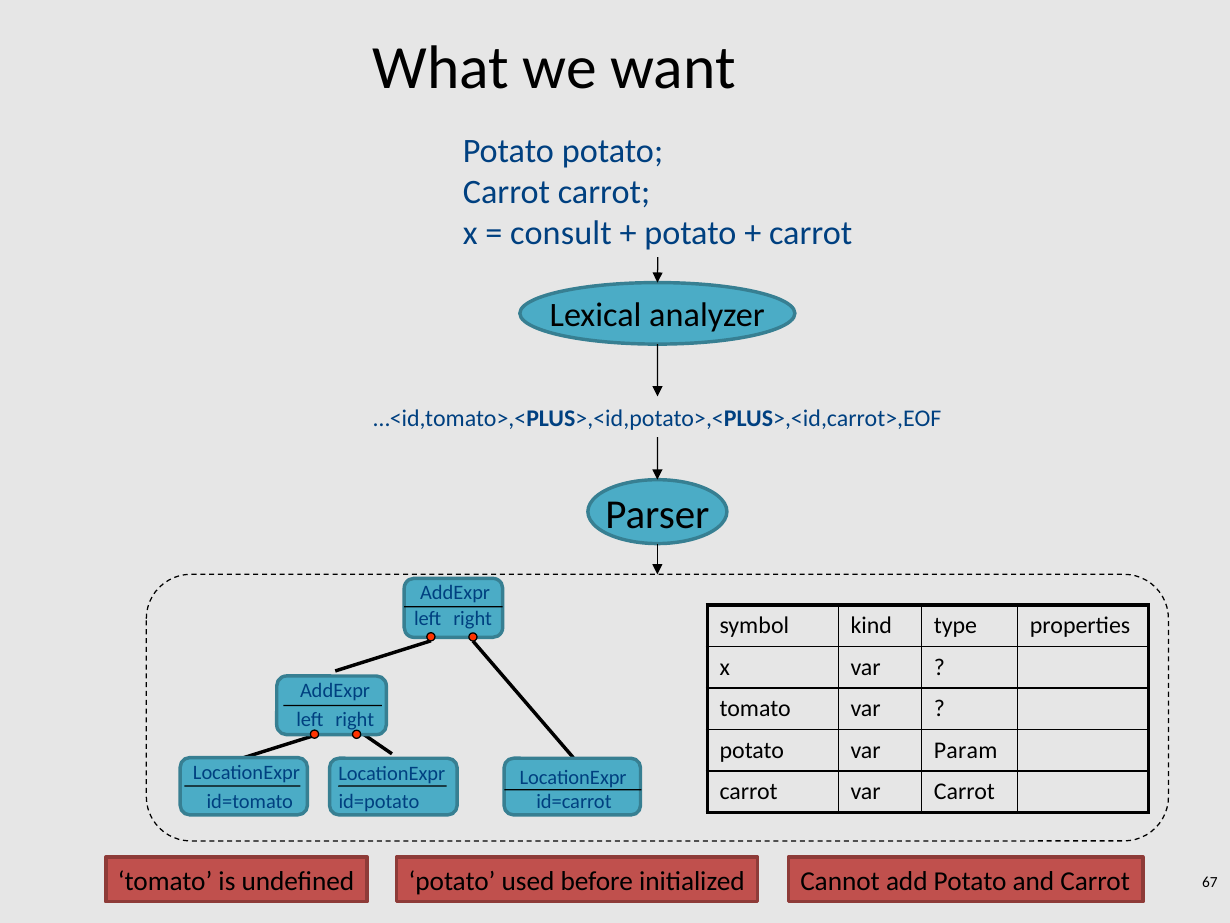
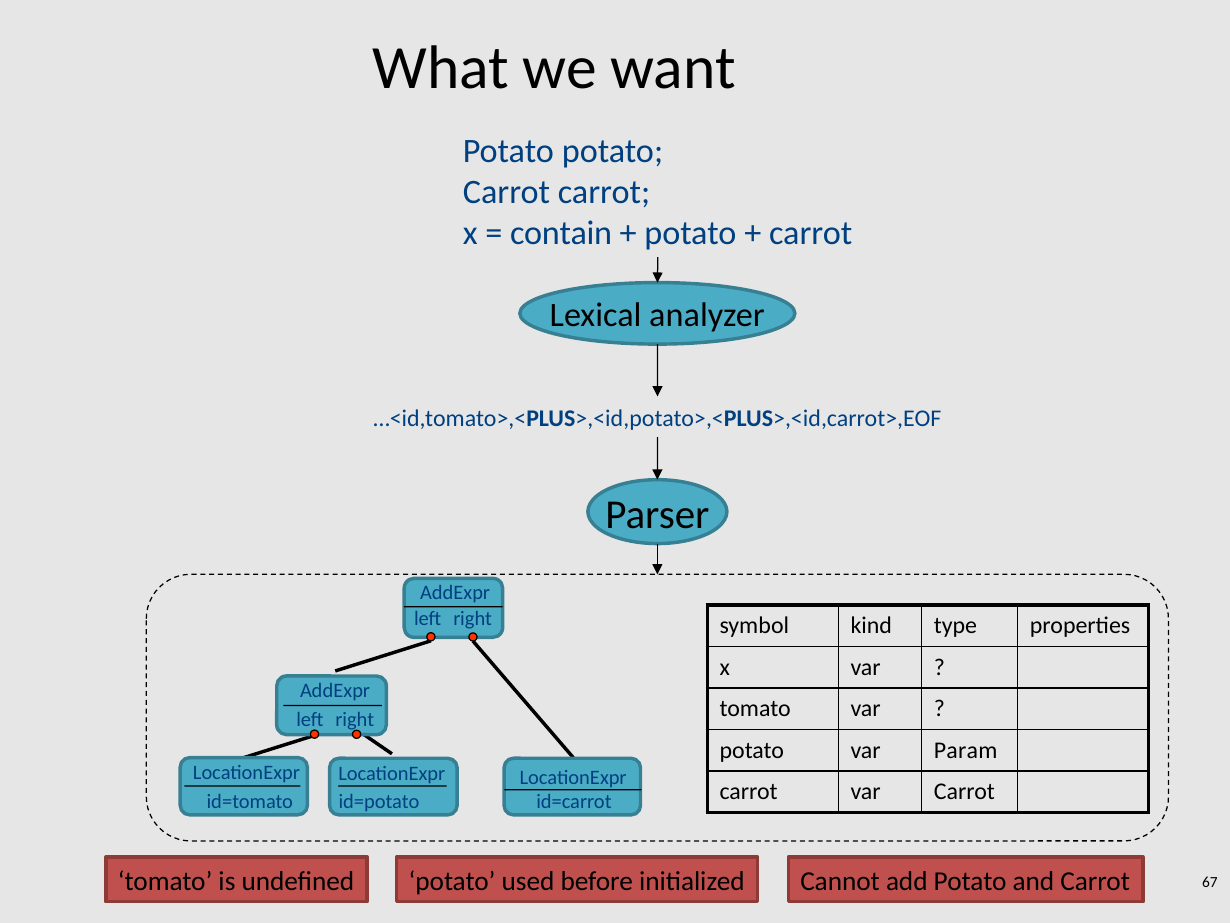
consult: consult -> contain
